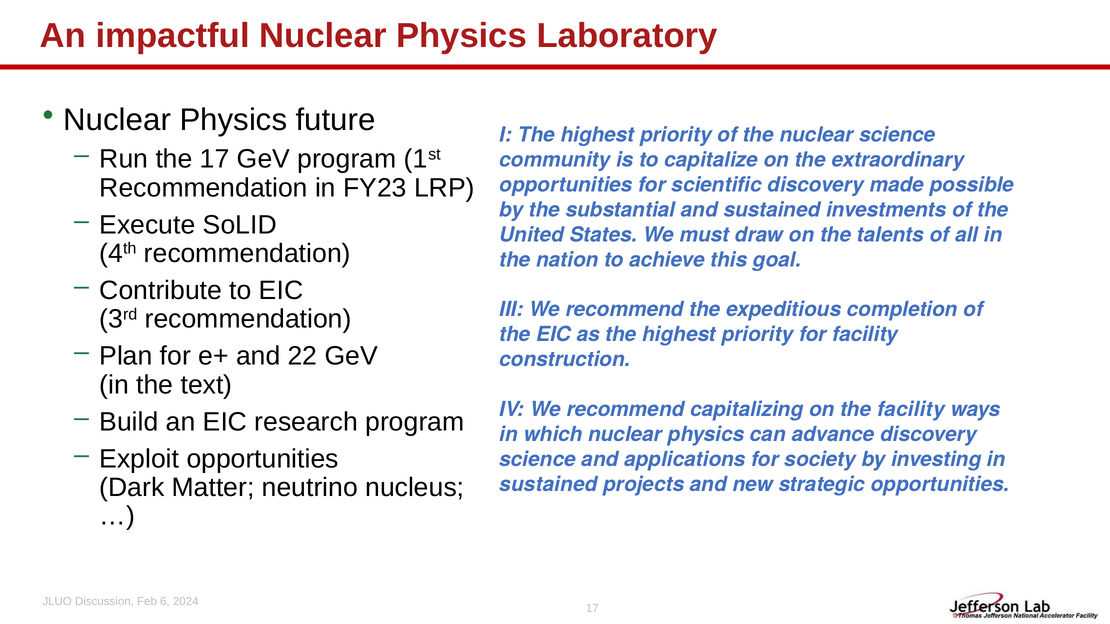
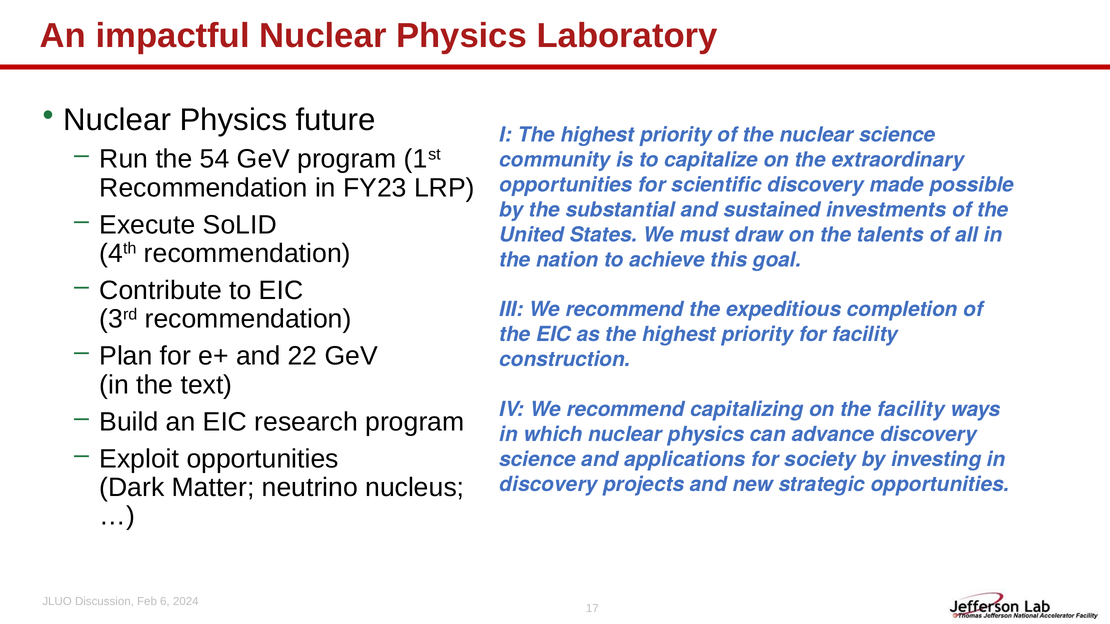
the 17: 17 -> 54
sustained at (548, 485): sustained -> discovery
